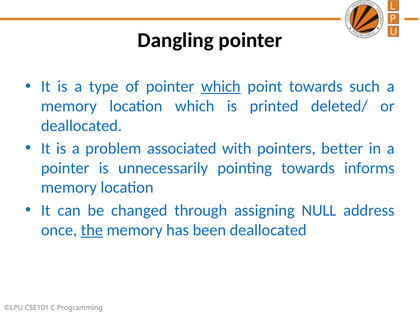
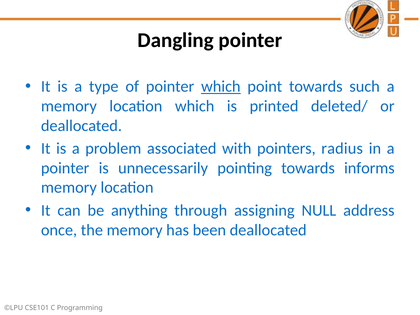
better: better -> radius
changed: changed -> anything
the underline: present -> none
